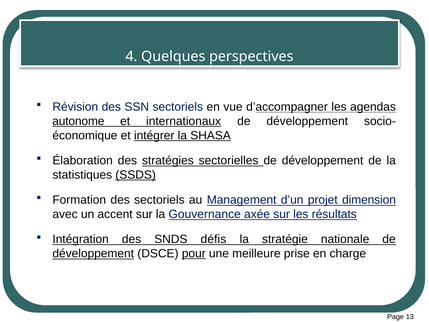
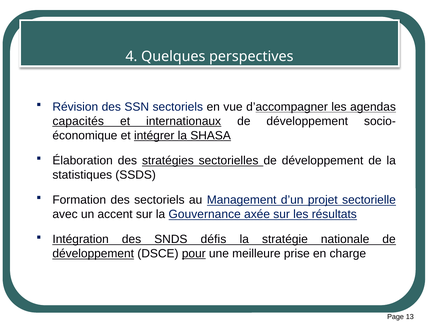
autonome: autonome -> capacités
SSDS underline: present -> none
dimension: dimension -> sectorielle
